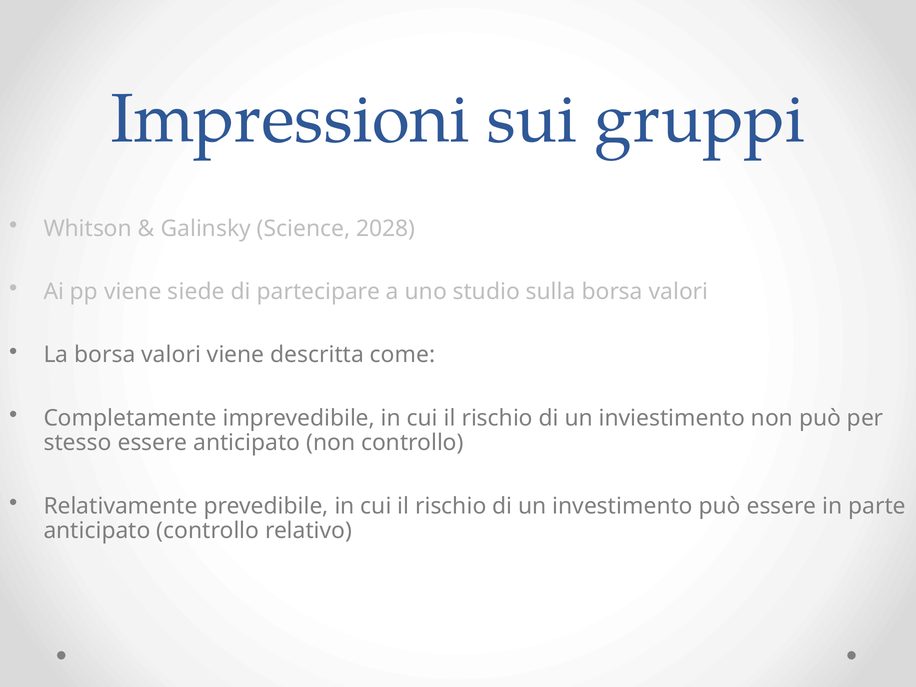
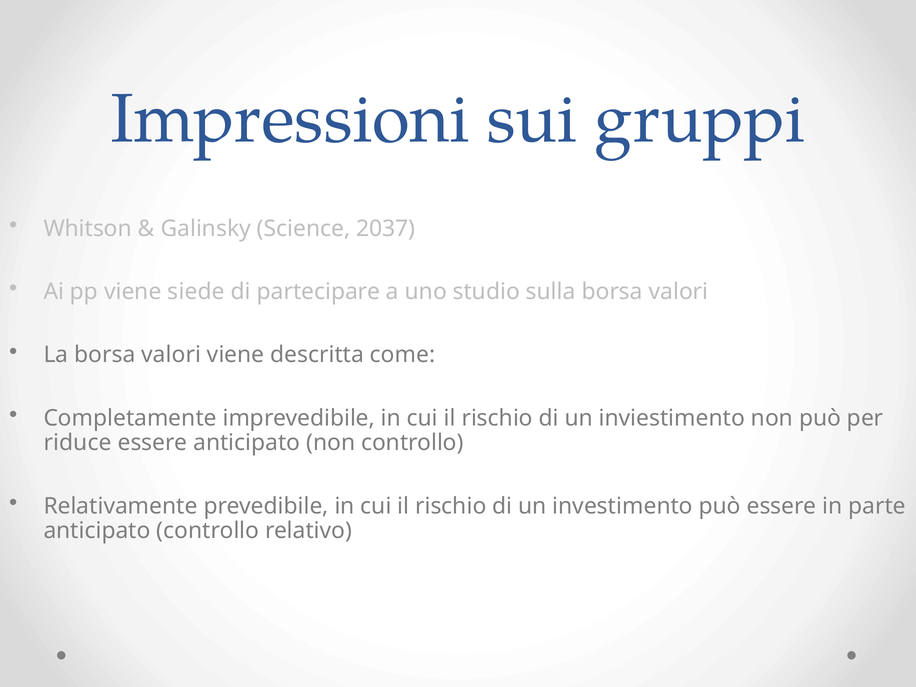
2028: 2028 -> 2037
stesso: stesso -> riduce
